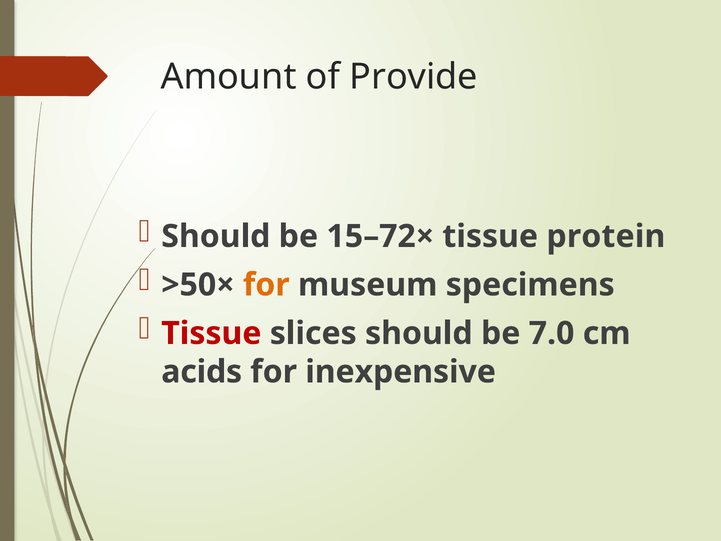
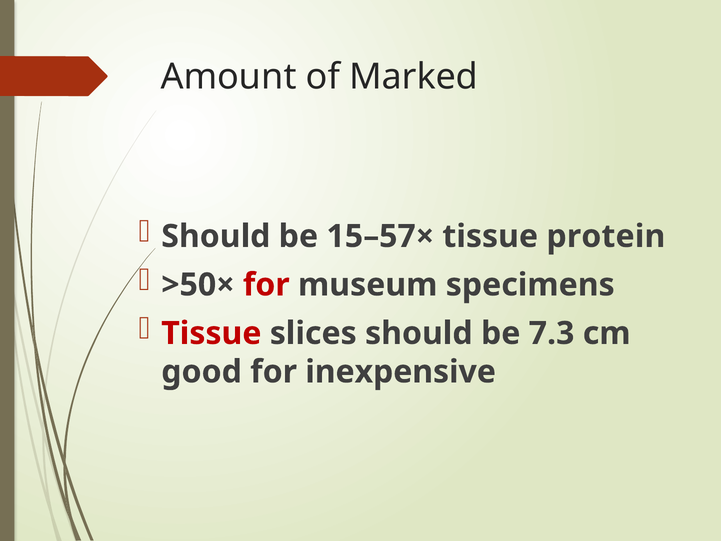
Provide: Provide -> Marked
15–72×: 15–72× -> 15–57×
for at (266, 285) colour: orange -> red
7.0: 7.0 -> 7.3
acids: acids -> good
